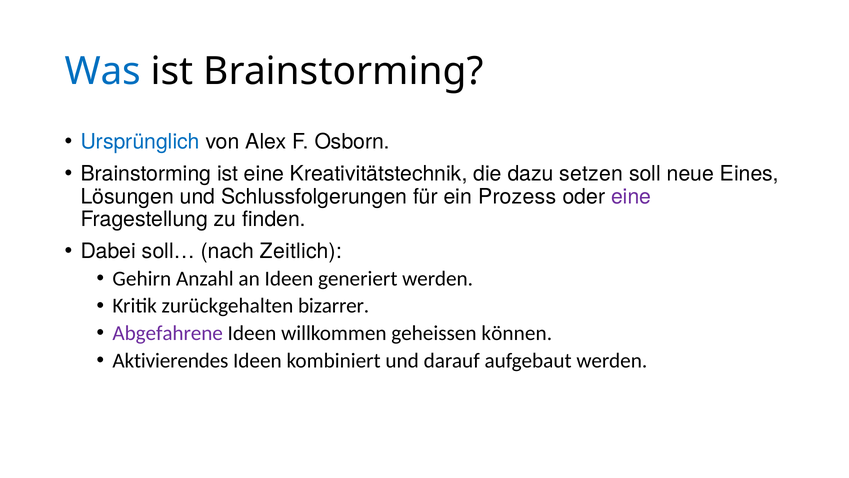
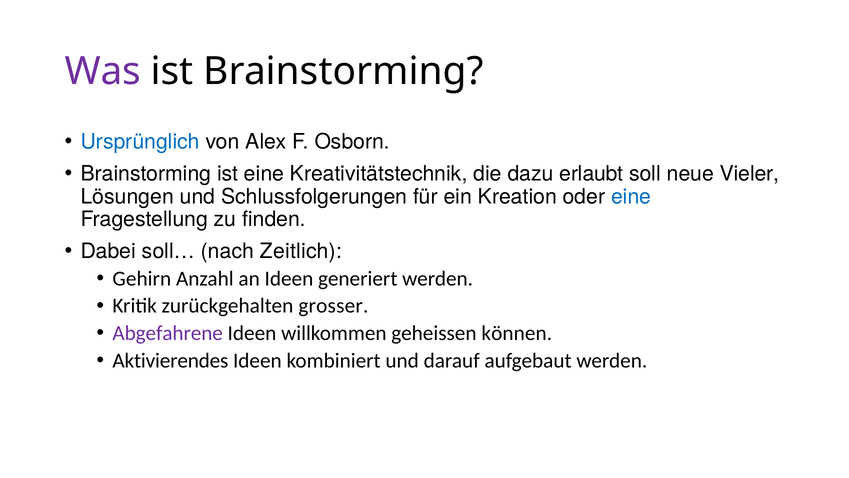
Was colour: blue -> purple
setzen: setzen -> erlaubt
Eines: Eines -> Vieler
Prozess: Prozess -> Kreation
eine at (631, 196) colour: purple -> blue
bizarrer: bizarrer -> grosser
